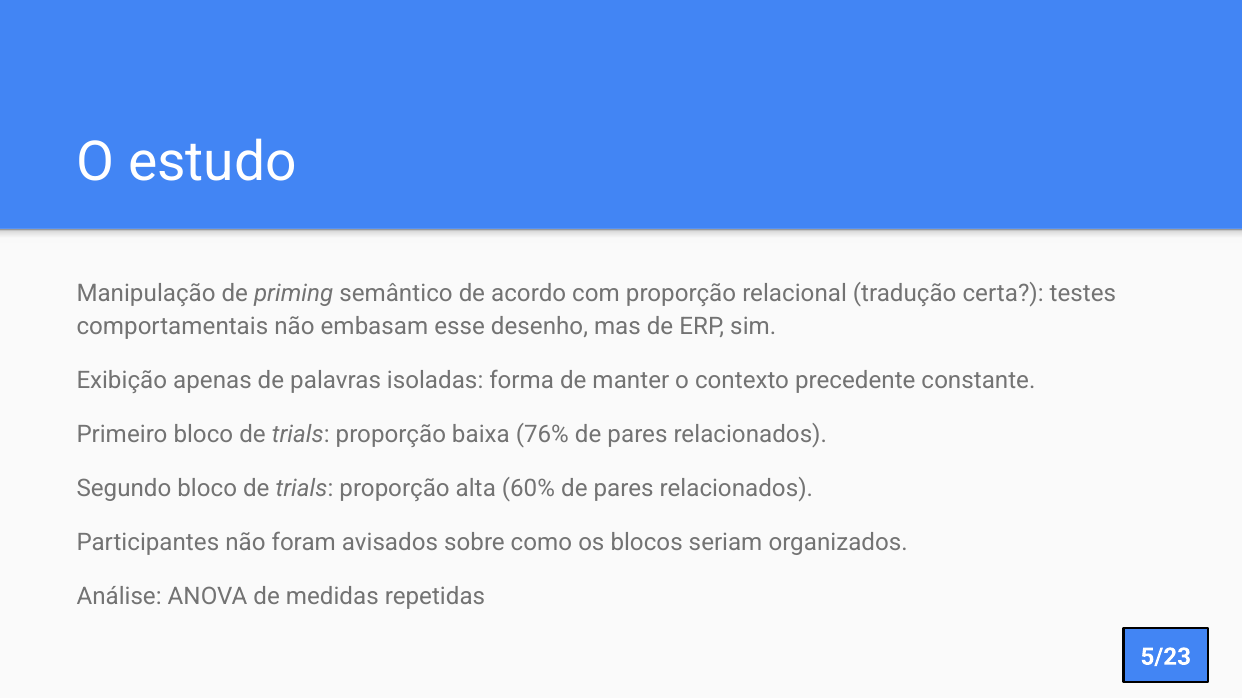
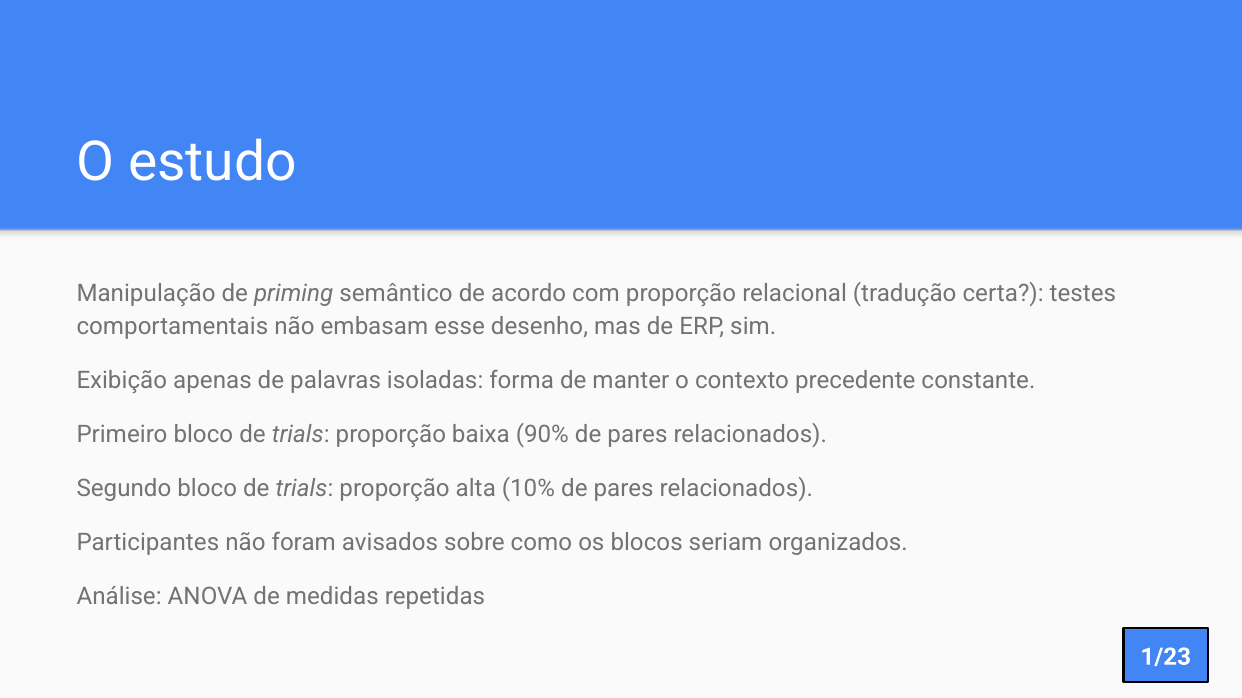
76%: 76% -> 90%
60%: 60% -> 10%
5/23: 5/23 -> 1/23
